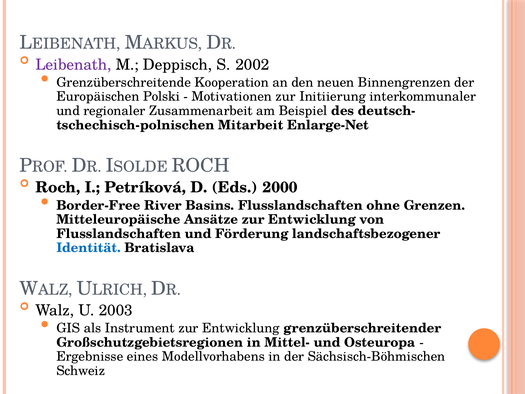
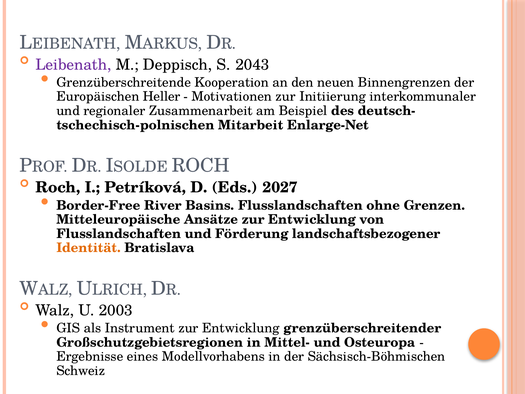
2002: 2002 -> 2043
Polski: Polski -> Heller
2000: 2000 -> 2027
Identität colour: blue -> orange
